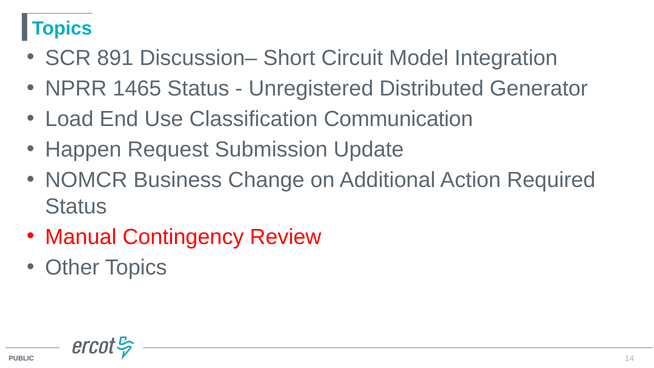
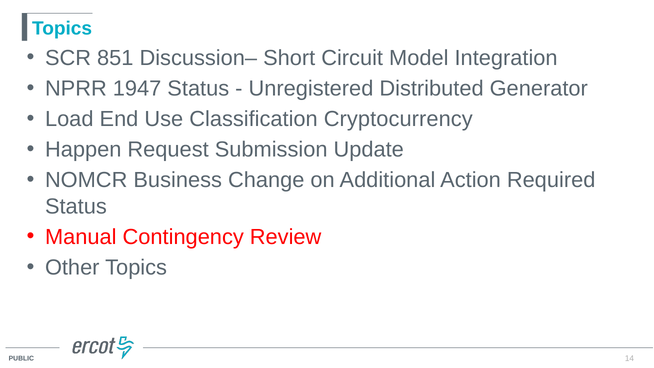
891: 891 -> 851
1465: 1465 -> 1947
Communication: Communication -> Cryptocurrency
